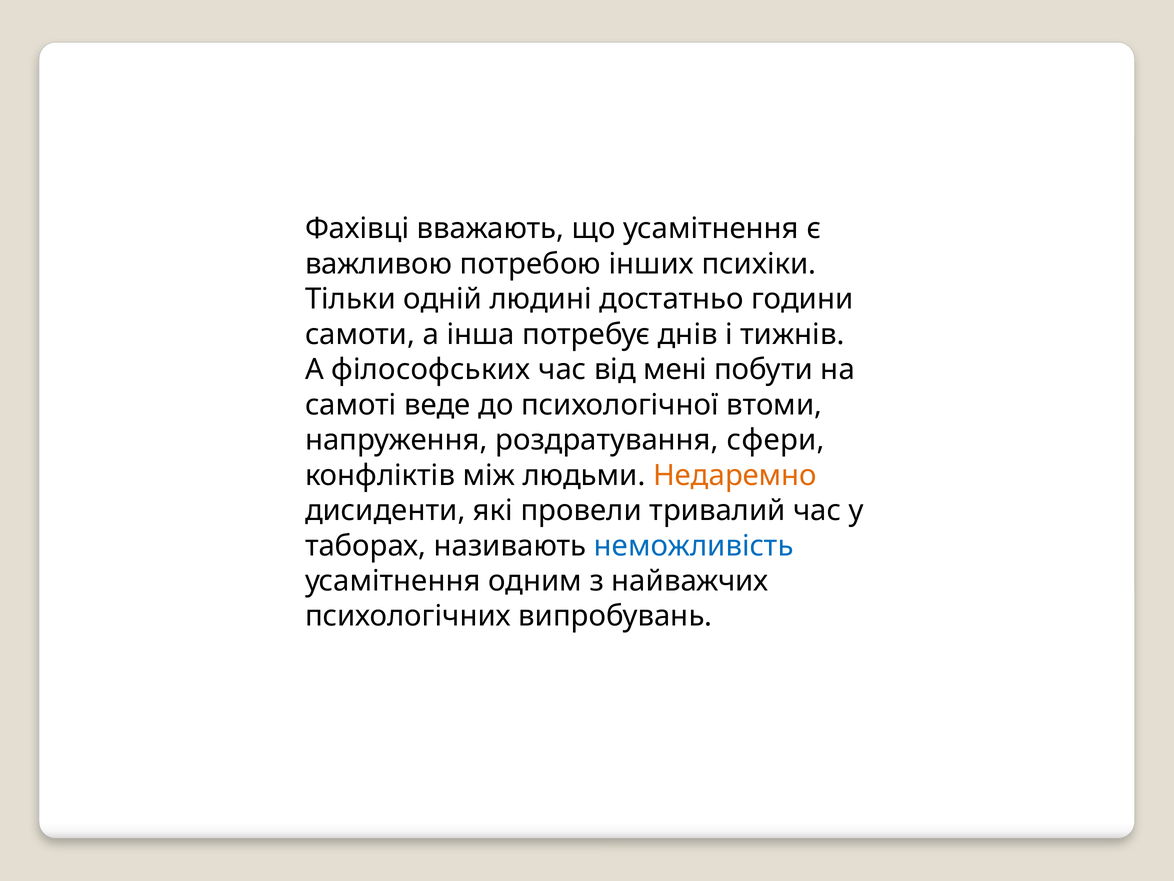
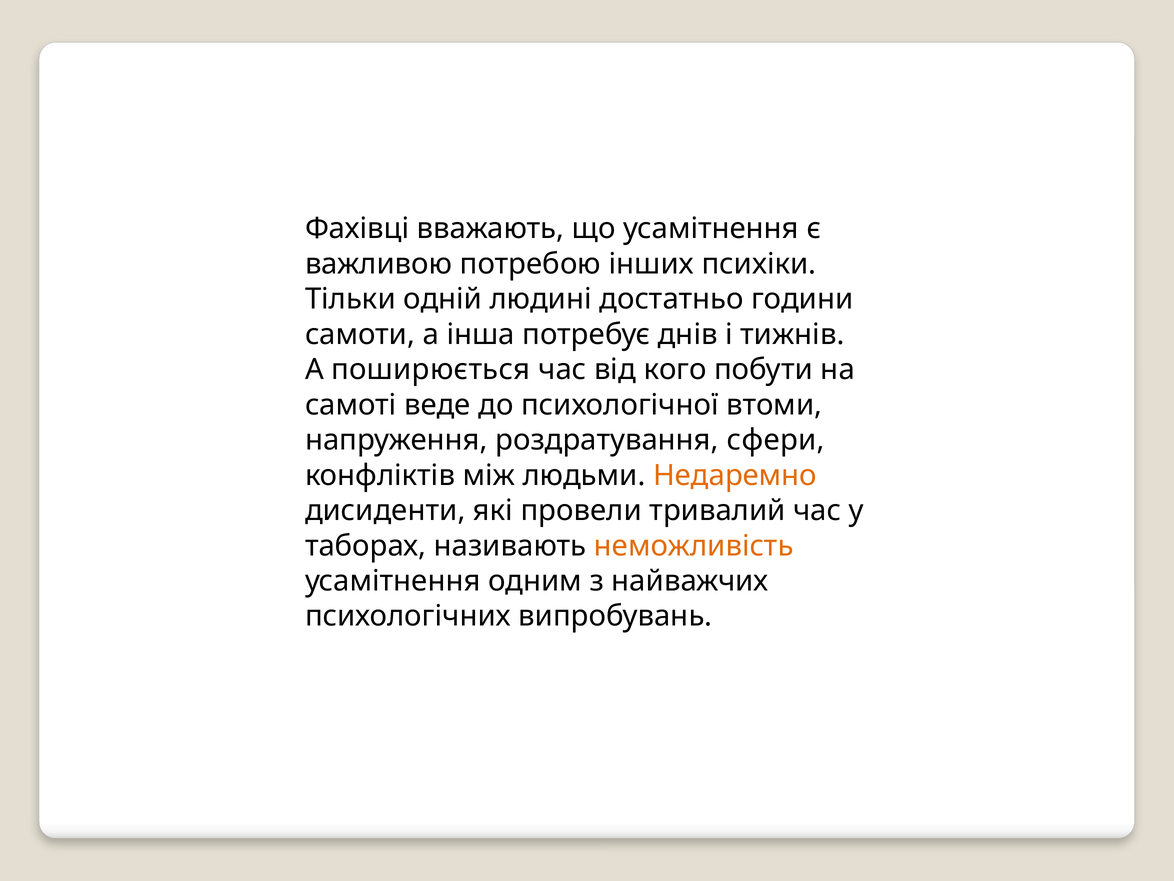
філософських: філософських -> поширюється
мені: мені -> кого
неможливість colour: blue -> orange
